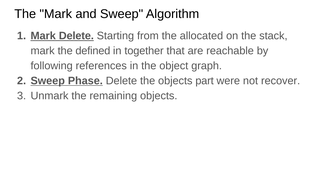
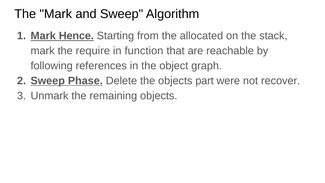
Mark Delete: Delete -> Hence
defined: defined -> require
together: together -> function
